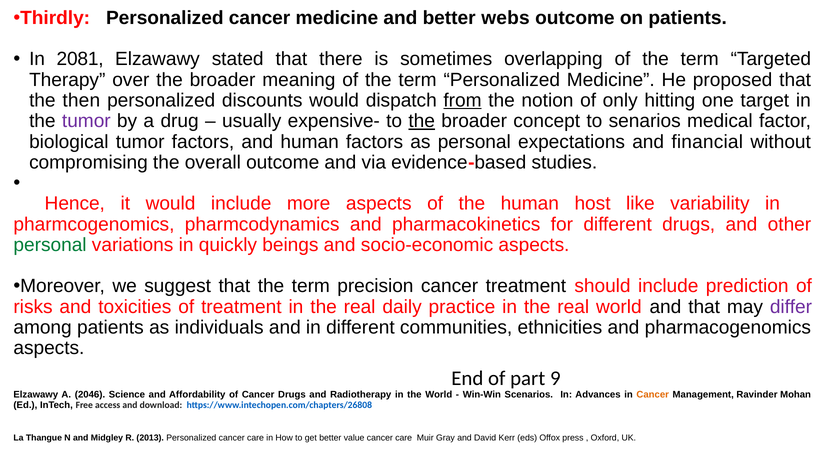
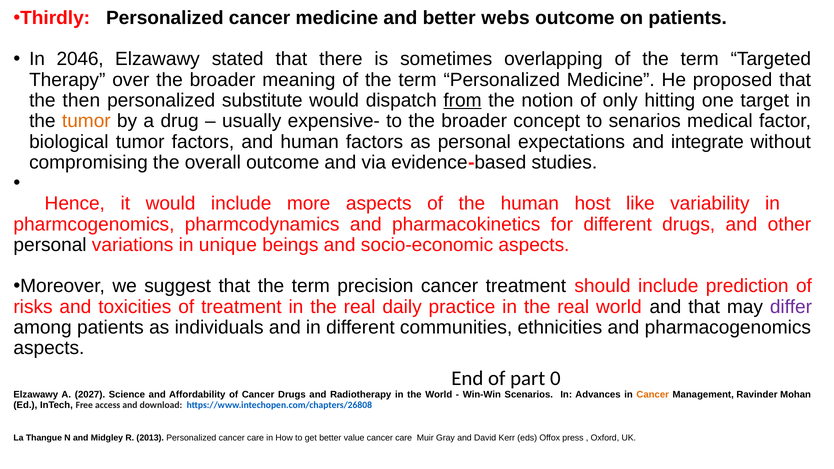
2081: 2081 -> 2046
discounts: discounts -> substitute
tumor at (86, 121) colour: purple -> orange
the at (422, 121) underline: present -> none
financial: financial -> integrate
personal at (50, 245) colour: green -> black
quickly: quickly -> unique
9: 9 -> 0
2046: 2046 -> 2027
